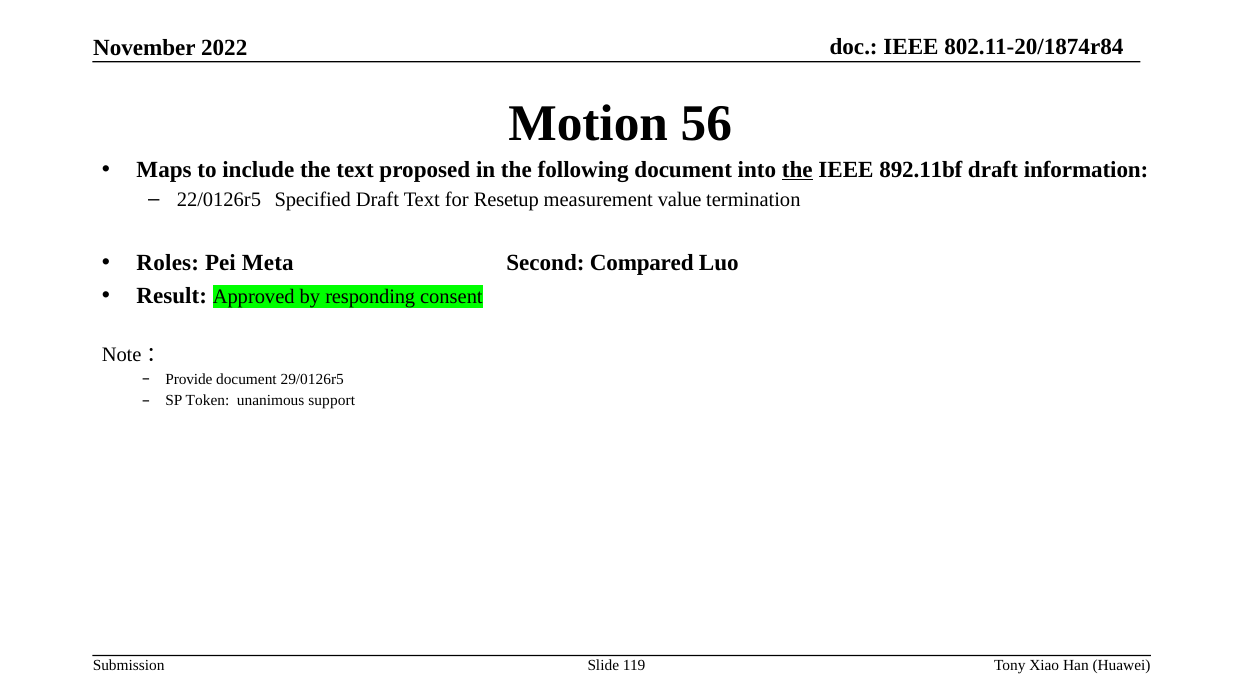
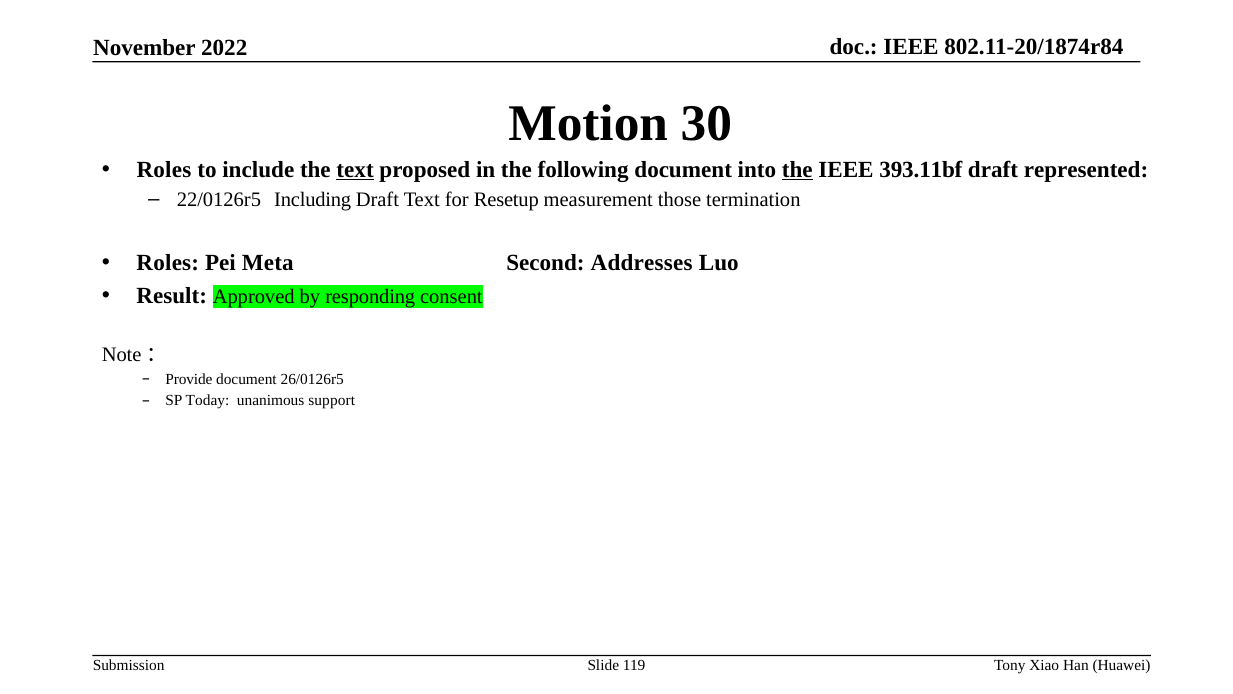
56: 56 -> 30
Maps at (164, 170): Maps -> Roles
text at (355, 170) underline: none -> present
892.11bf: 892.11bf -> 393.11bf
information: information -> represented
Specified: Specified -> Including
value: value -> those
Compared: Compared -> Addresses
29/0126r5: 29/0126r5 -> 26/0126r5
Token: Token -> Today
